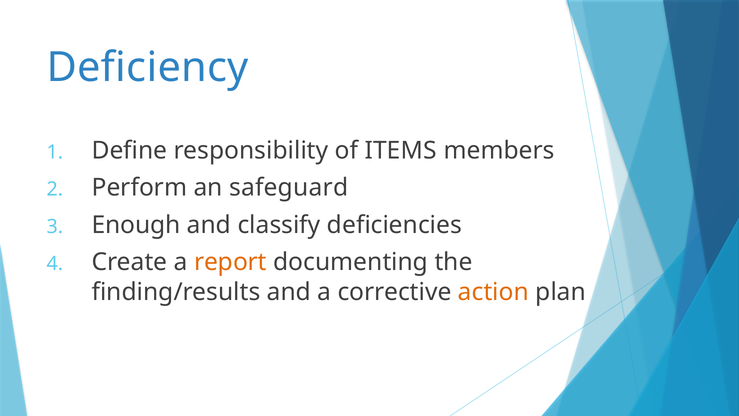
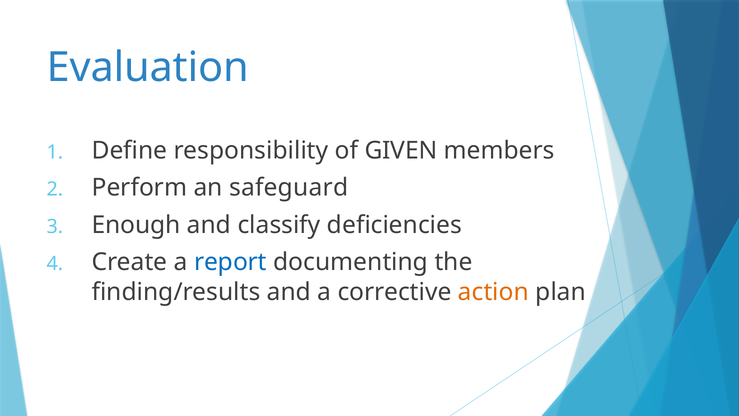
Deficiency: Deficiency -> Evaluation
ITEMS: ITEMS -> GIVEN
report colour: orange -> blue
